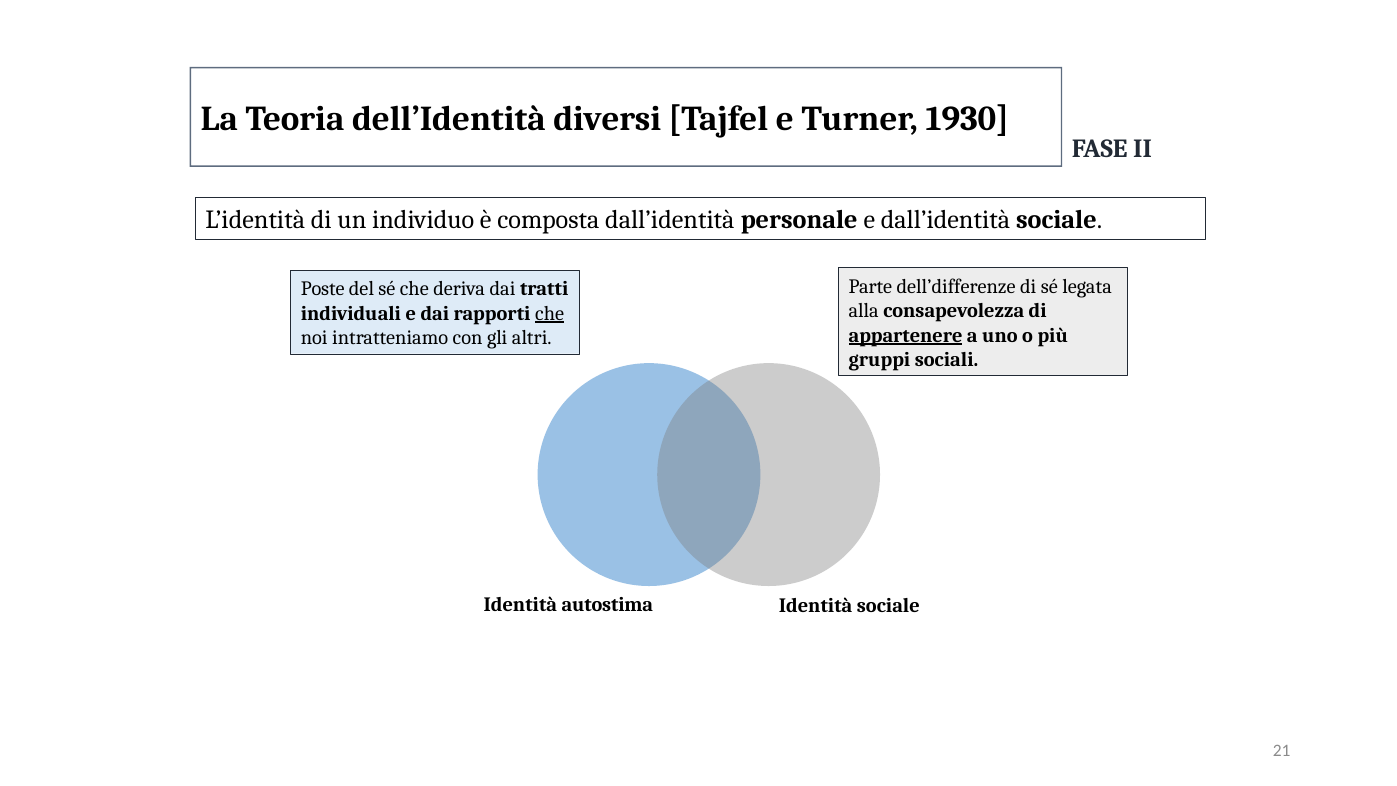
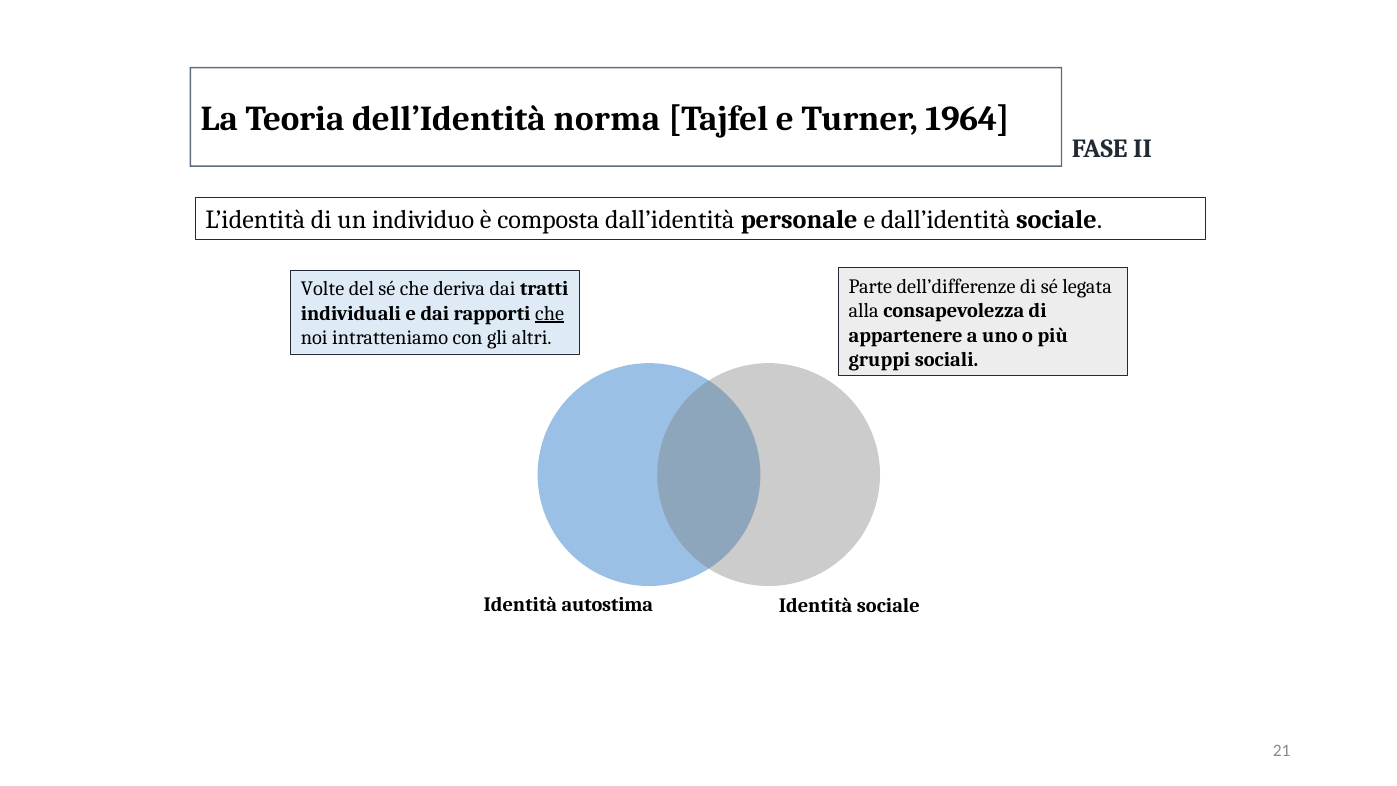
diversi: diversi -> norma
1930: 1930 -> 1964
Poste: Poste -> Volte
appartenere underline: present -> none
